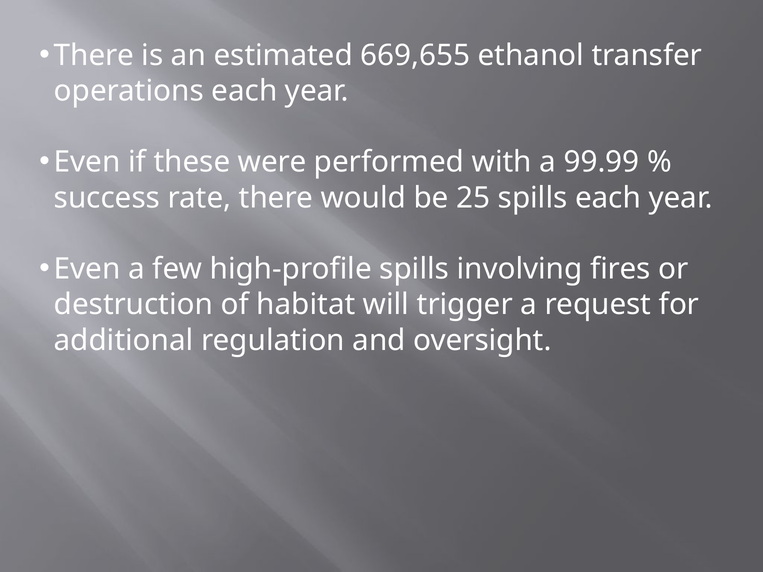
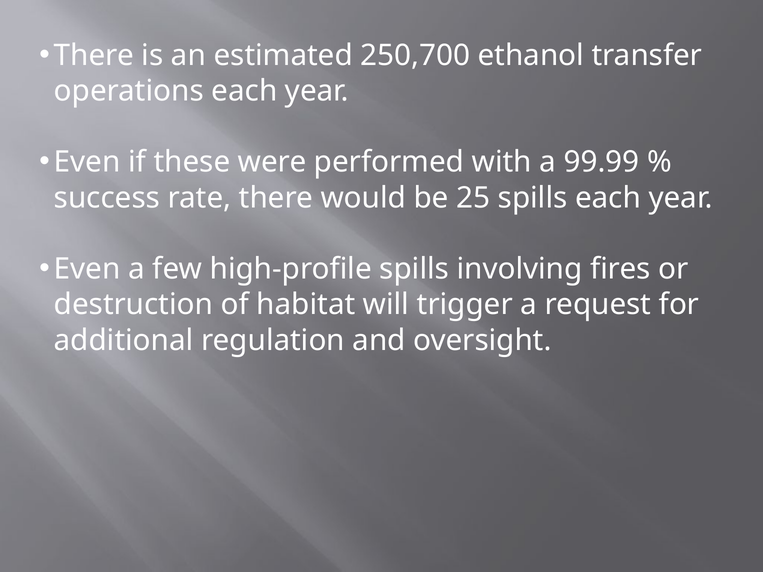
669,655: 669,655 -> 250,700
